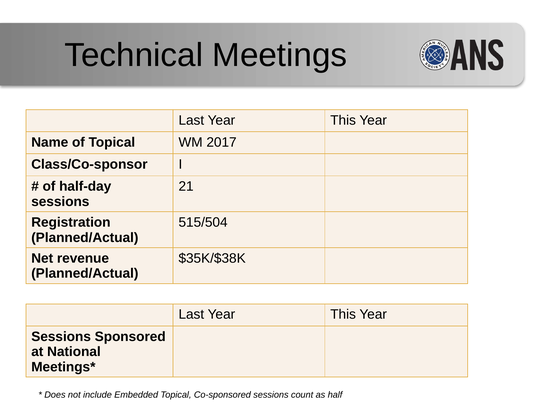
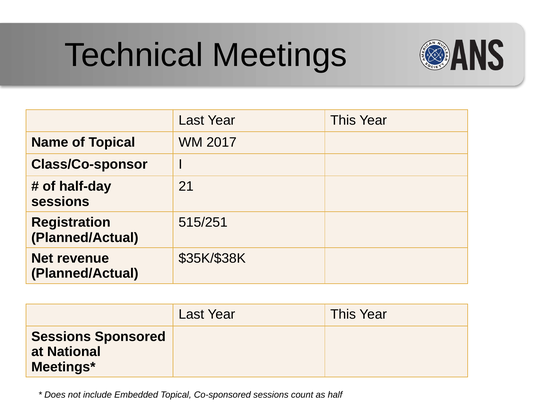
515/504: 515/504 -> 515/251
